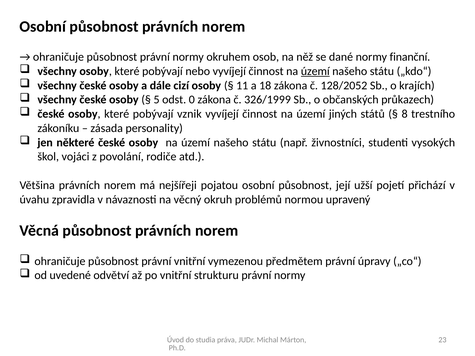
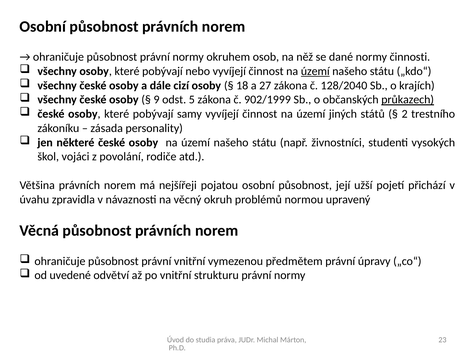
finanční: finanční -> činnosti
11: 11 -> 18
18: 18 -> 27
128/2052: 128/2052 -> 128/2040
5: 5 -> 9
0: 0 -> 5
326/1999: 326/1999 -> 902/1999
průkazech underline: none -> present
vznik: vznik -> samy
8: 8 -> 2
